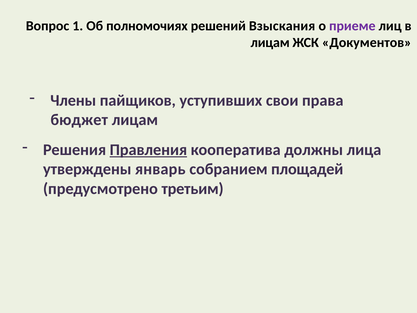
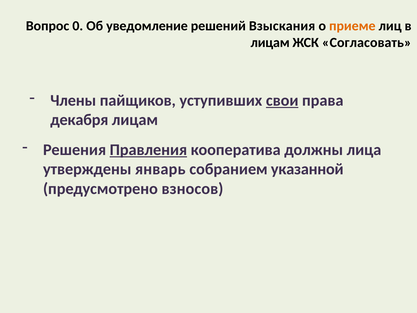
1: 1 -> 0
полномочиях: полномочиях -> уведомление
приеме colour: purple -> orange
Документов: Документов -> Согласовать
свои underline: none -> present
бюджет: бюджет -> декабря
площадей: площадей -> указанной
третьим: третьим -> взносов
